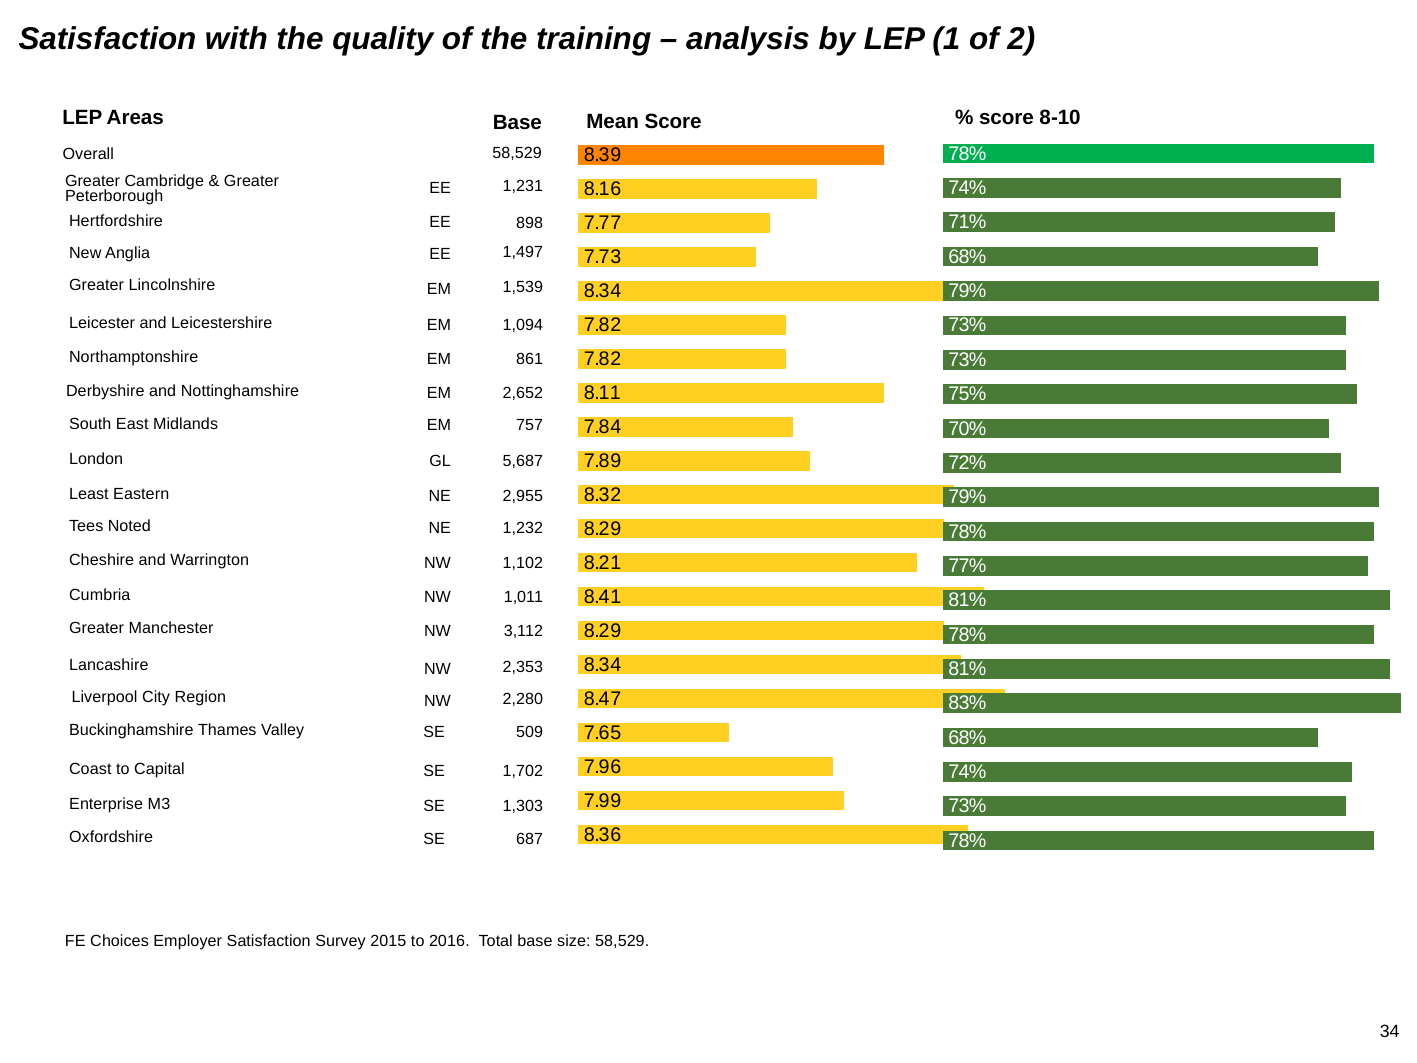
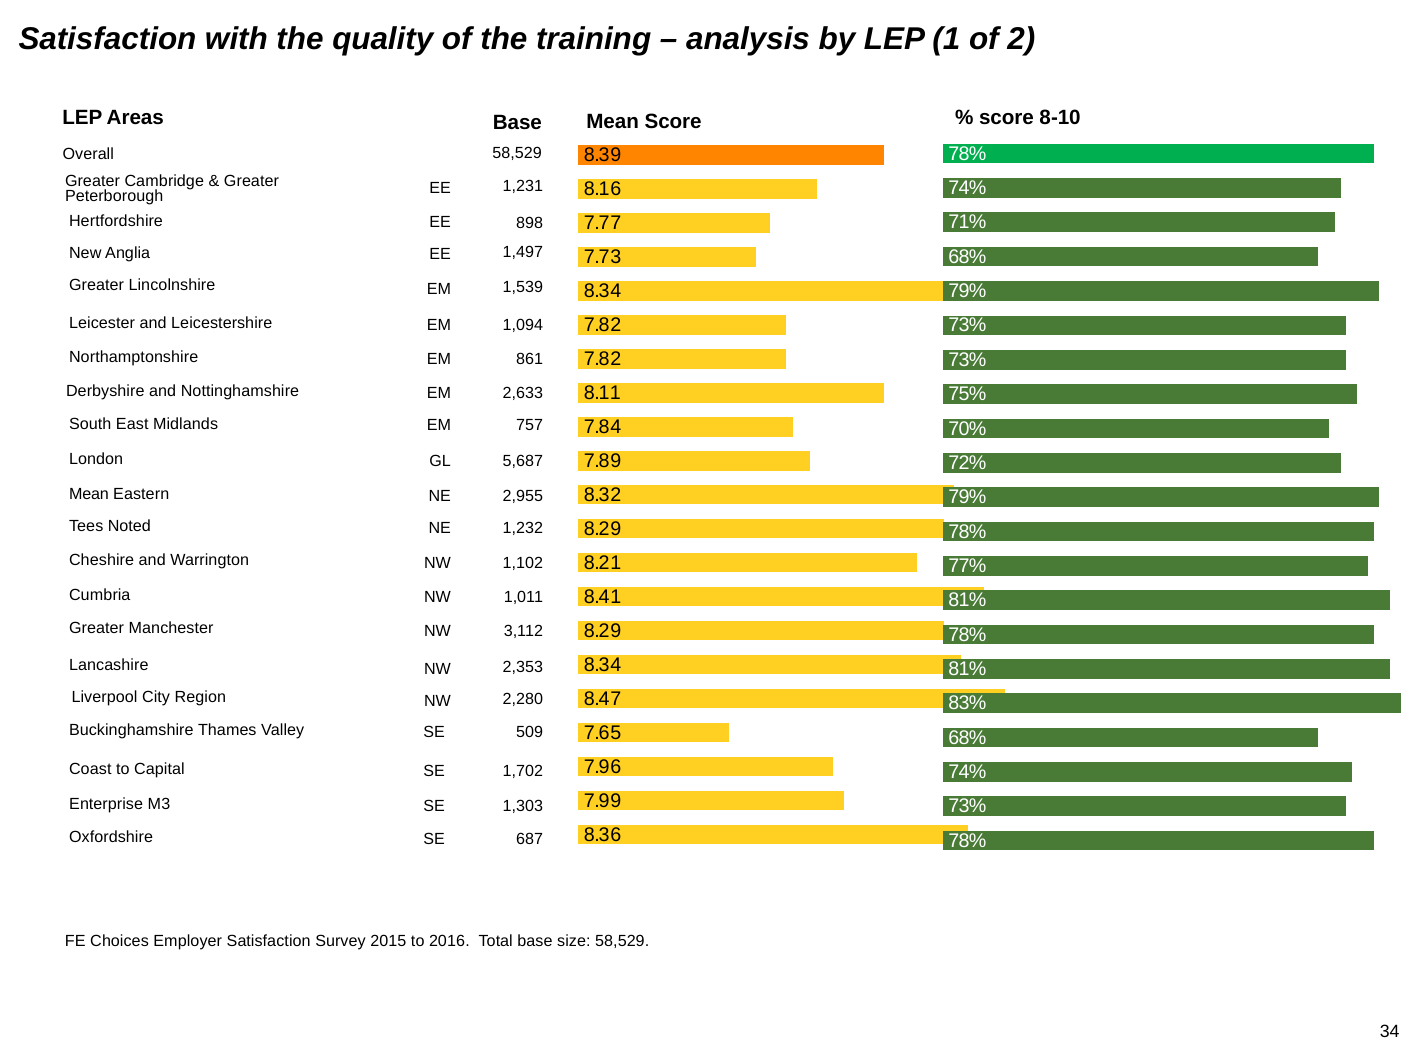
2,652: 2,652 -> 2,633
Least at (89, 494): Least -> Mean
